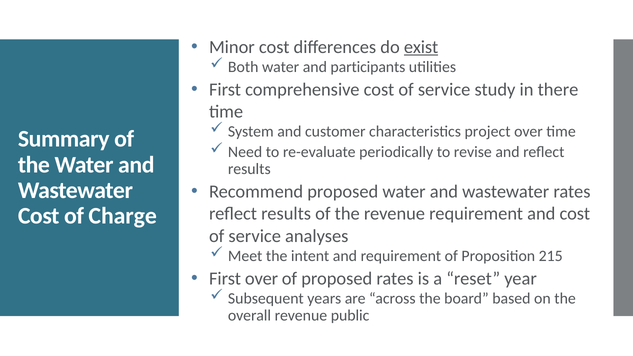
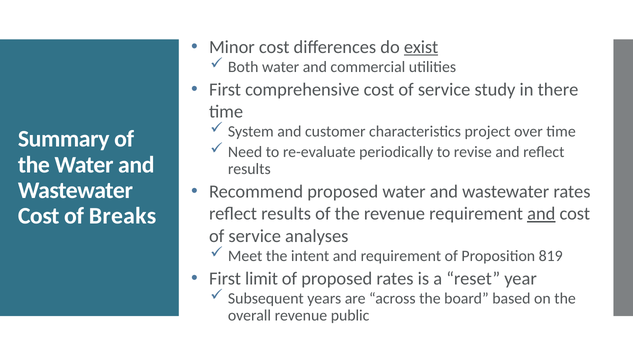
participants: participants -> commercial
and at (541, 214) underline: none -> present
Charge: Charge -> Breaks
215: 215 -> 819
First over: over -> limit
